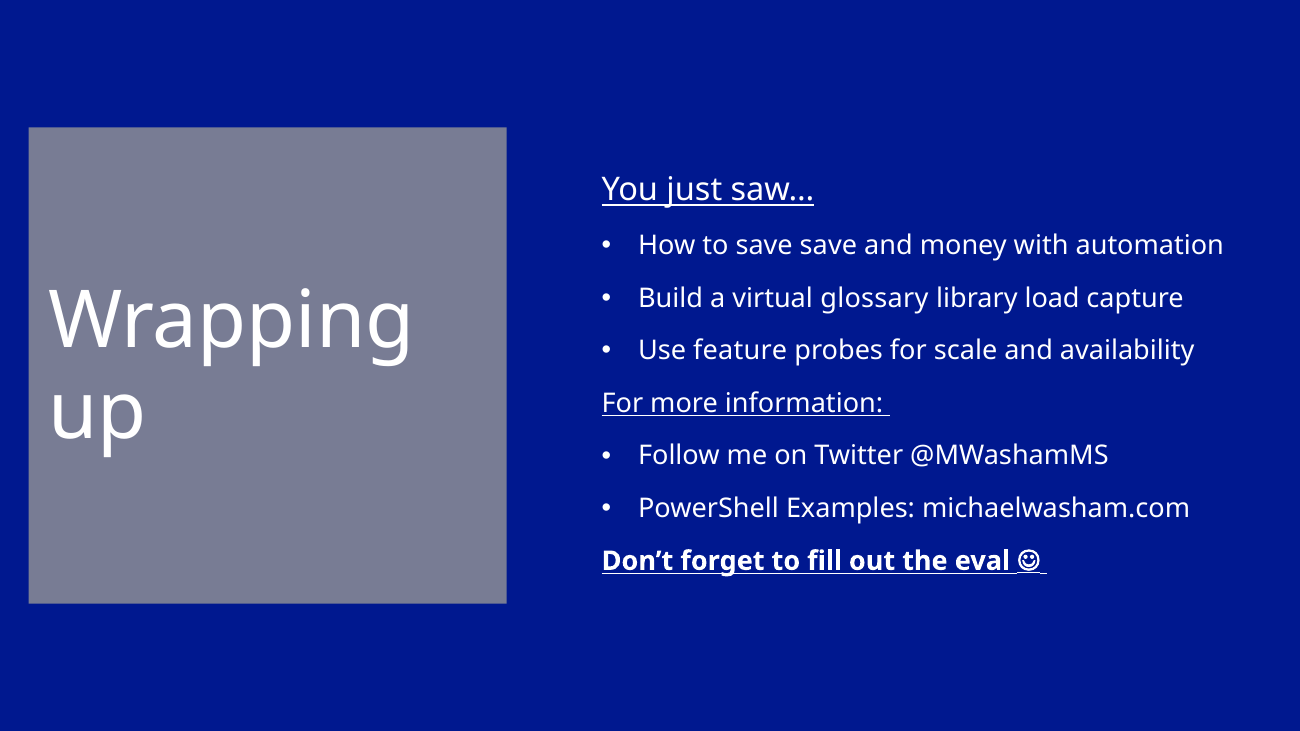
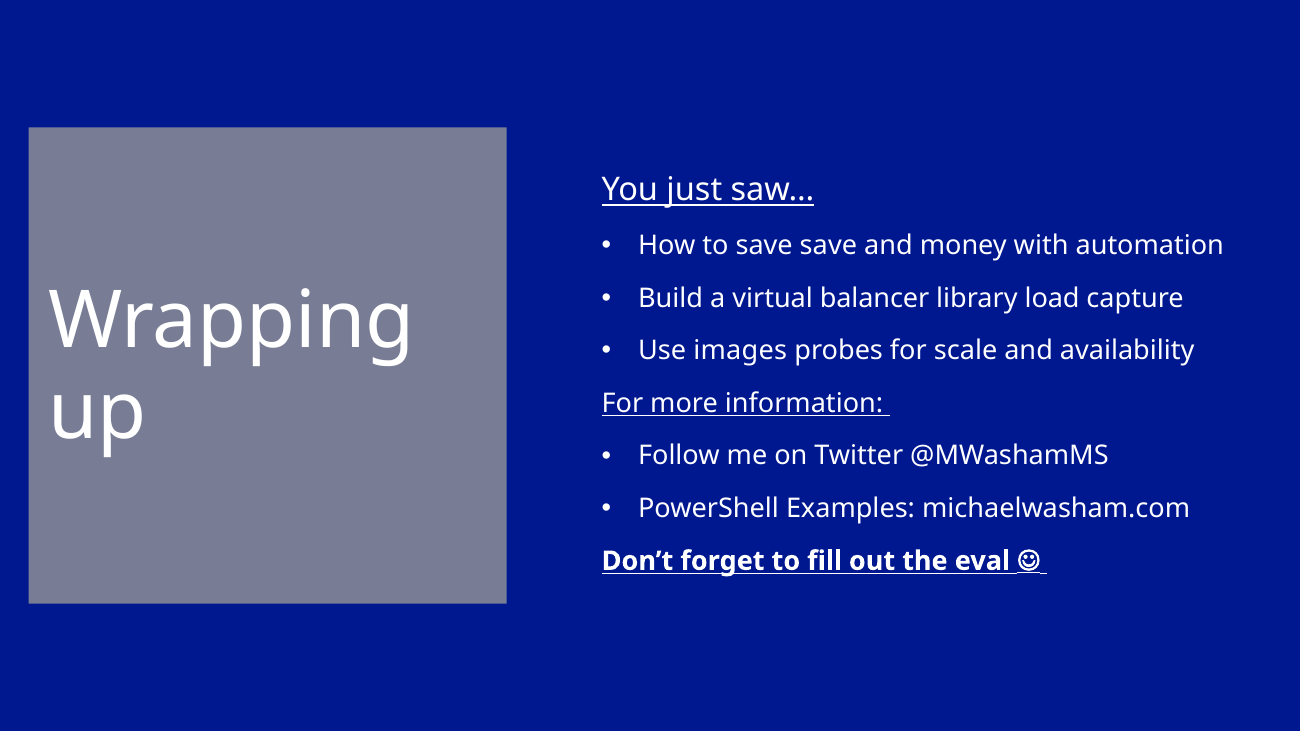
glossary: glossary -> balancer
feature: feature -> images
